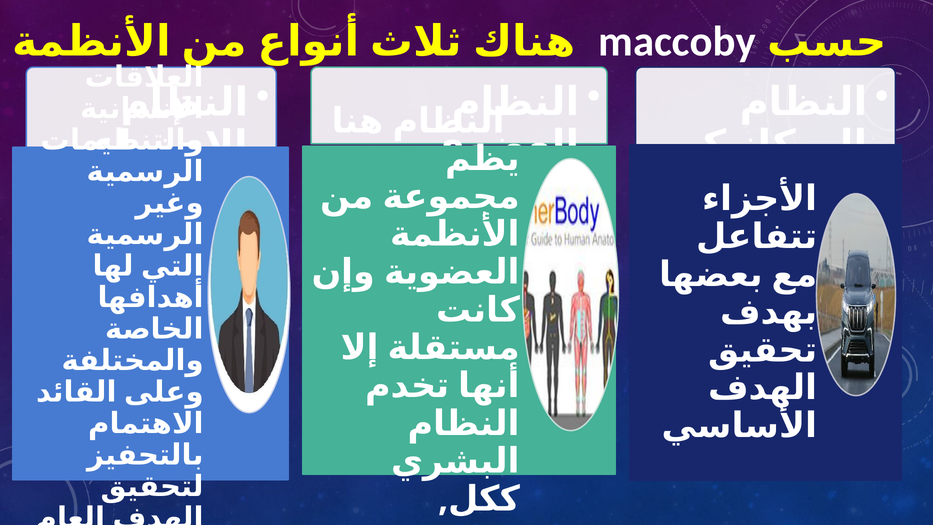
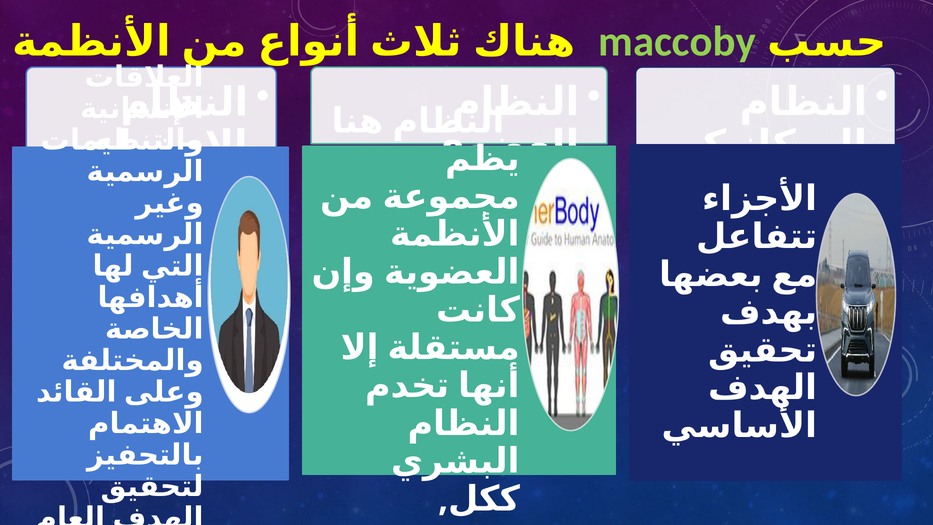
maccoby colour: white -> light green
